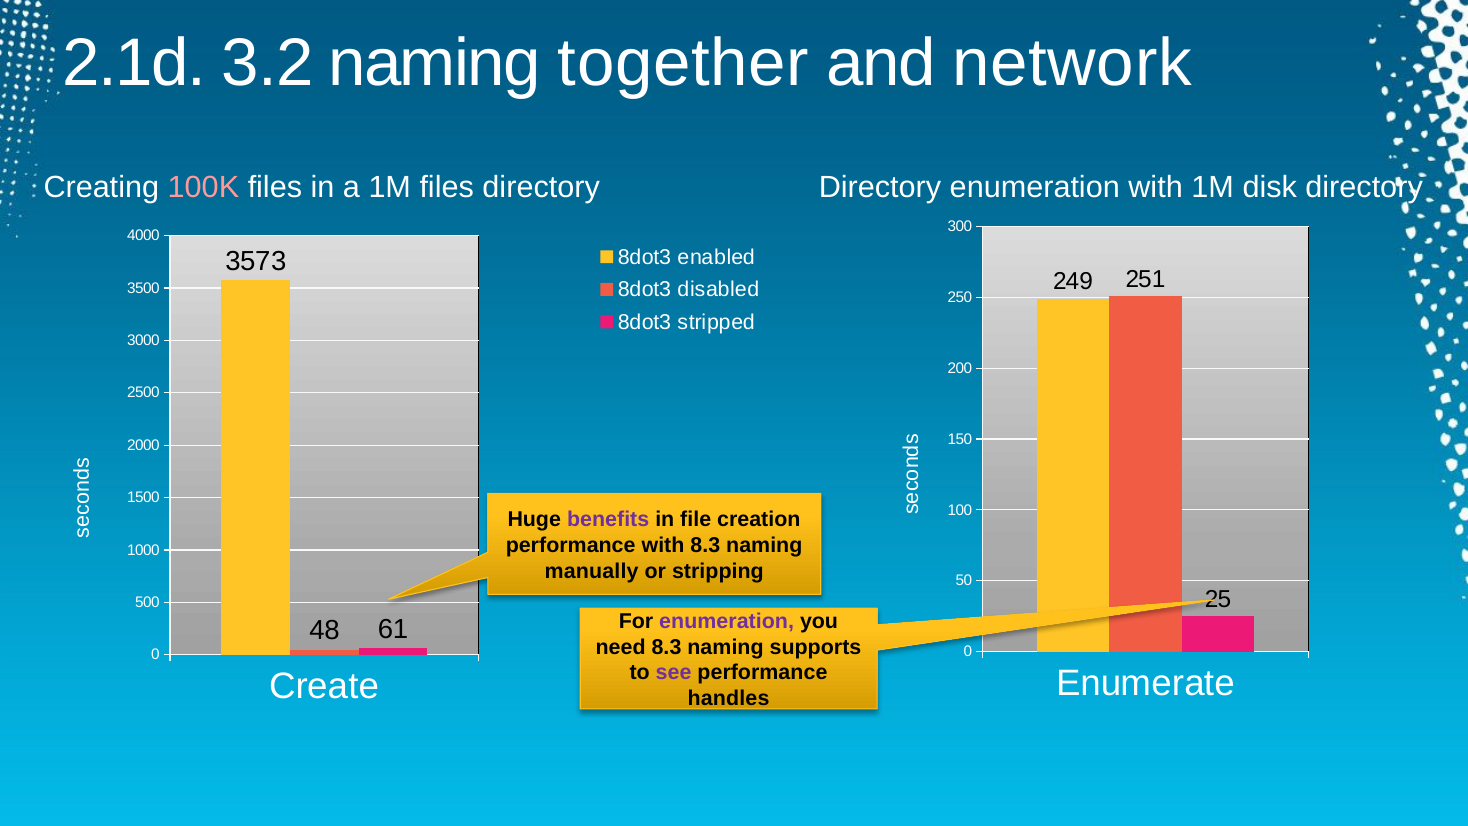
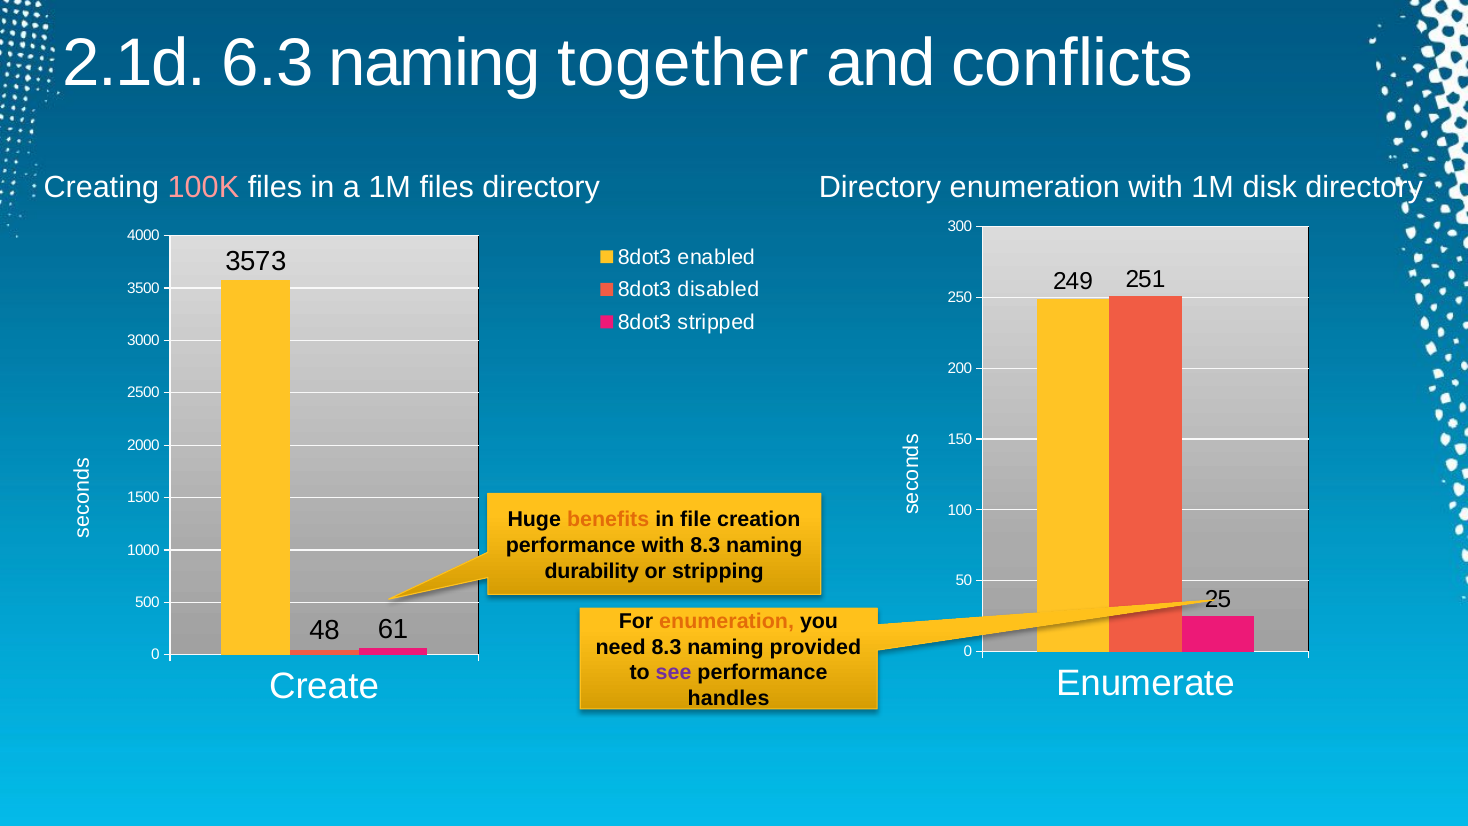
3.2: 3.2 -> 6.3
network: network -> conflicts
benefits colour: purple -> orange
manually: manually -> durability
enumeration at (727, 621) colour: purple -> orange
supports: supports -> provided
